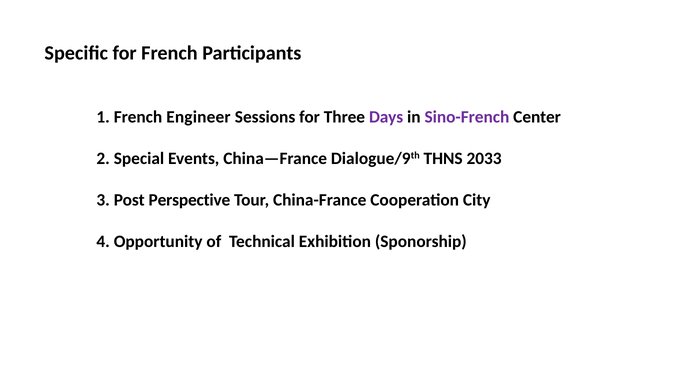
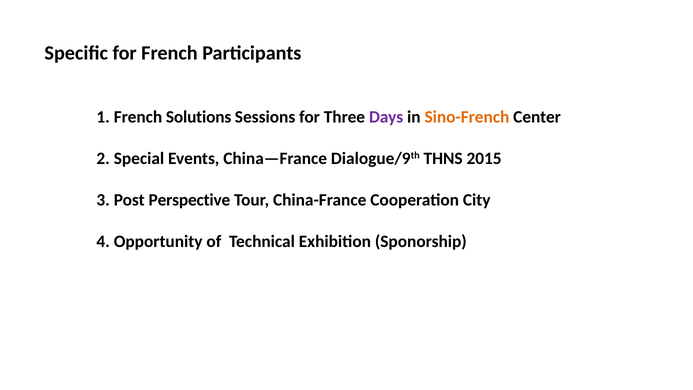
Engineer: Engineer -> Solutions
Sino-French colour: purple -> orange
2033: 2033 -> 2015
